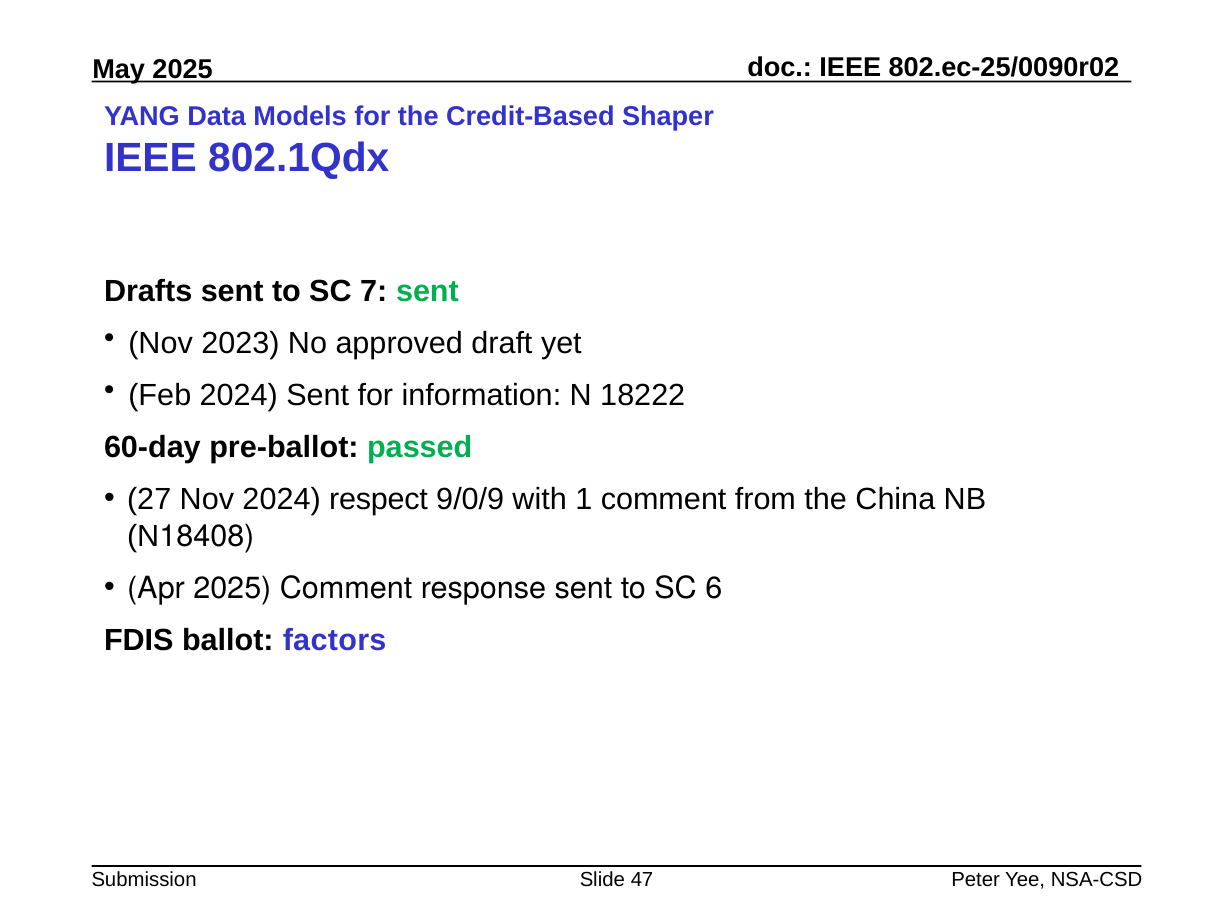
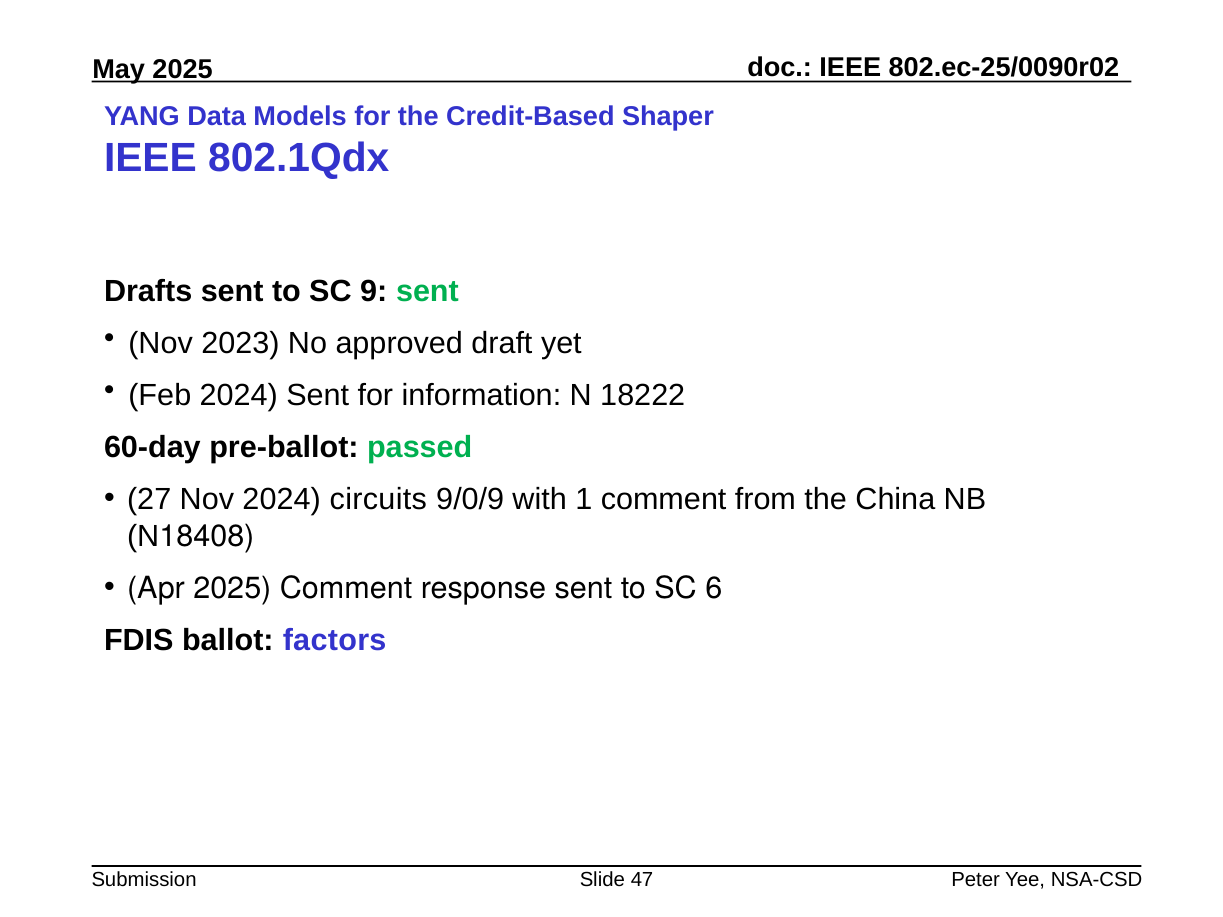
7: 7 -> 9
respect: respect -> circuits
